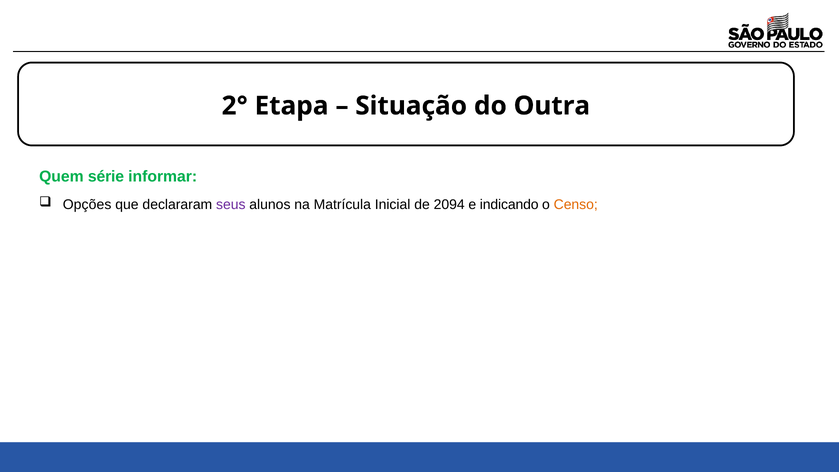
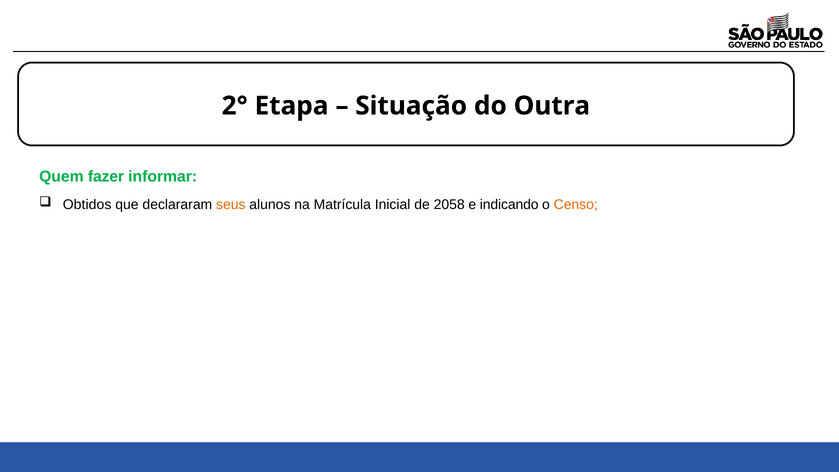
série: série -> fazer
Opções: Opções -> Obtidos
seus colour: purple -> orange
2094: 2094 -> 2058
